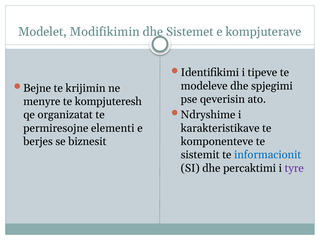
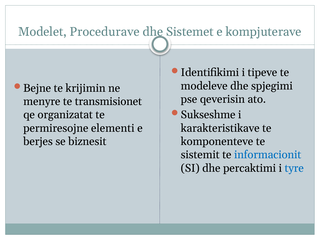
Modifikimin: Modifikimin -> Procedurave
kompjuteresh: kompjuteresh -> transmisionet
Ndryshime: Ndryshime -> Sukseshme
tyre colour: purple -> blue
